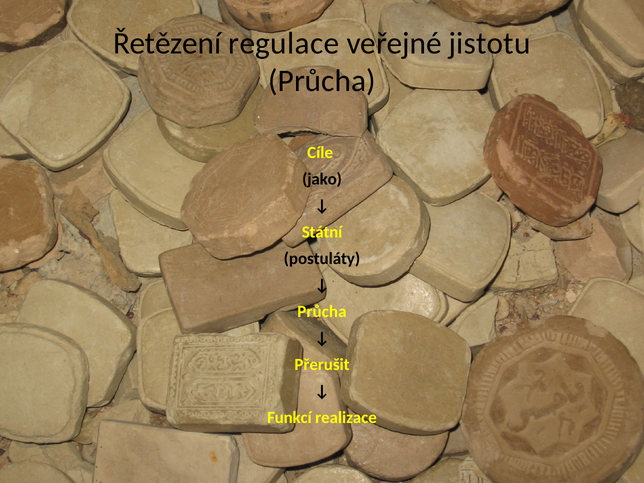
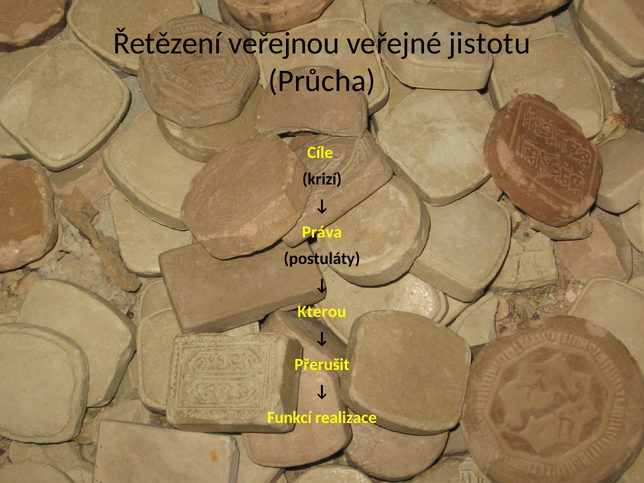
regulace: regulace -> veřejnou
jako: jako -> krizí
Státní: Státní -> Práva
Průcha at (322, 312): Průcha -> Kterou
